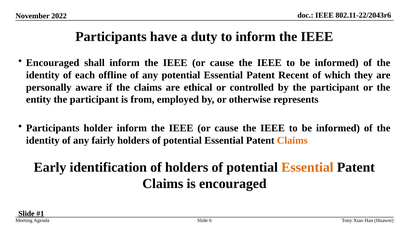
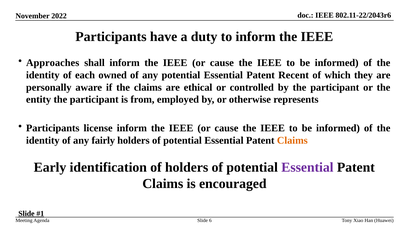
Encouraged at (53, 63): Encouraged -> Approaches
offline: offline -> owned
holder: holder -> license
Essential at (307, 167) colour: orange -> purple
